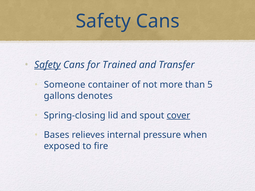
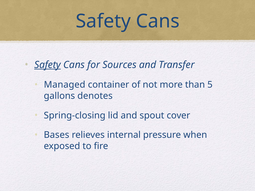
Trained: Trained -> Sources
Someone: Someone -> Managed
cover underline: present -> none
